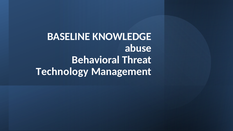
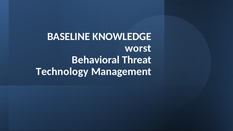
abuse: abuse -> worst
